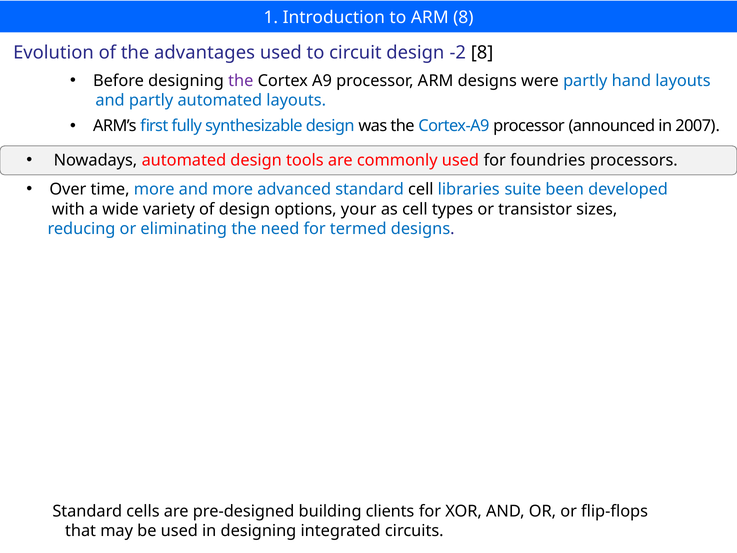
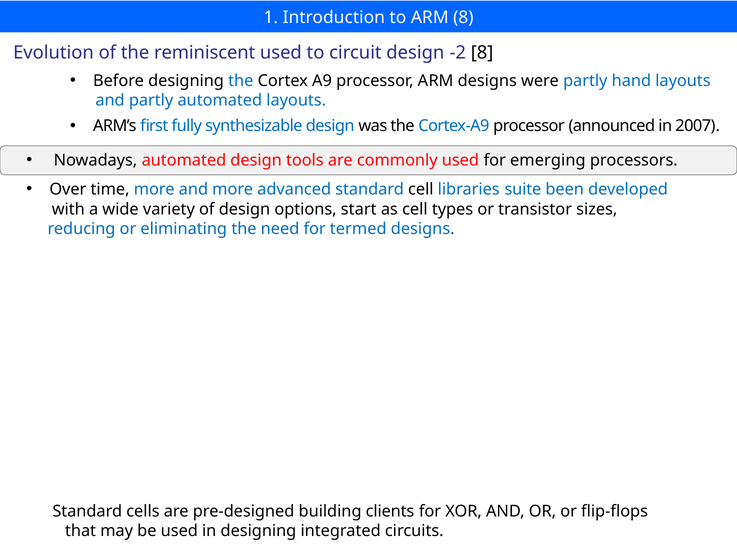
advantages: advantages -> reminiscent
the at (241, 81) colour: purple -> blue
foundries: foundries -> emerging
your: your -> start
